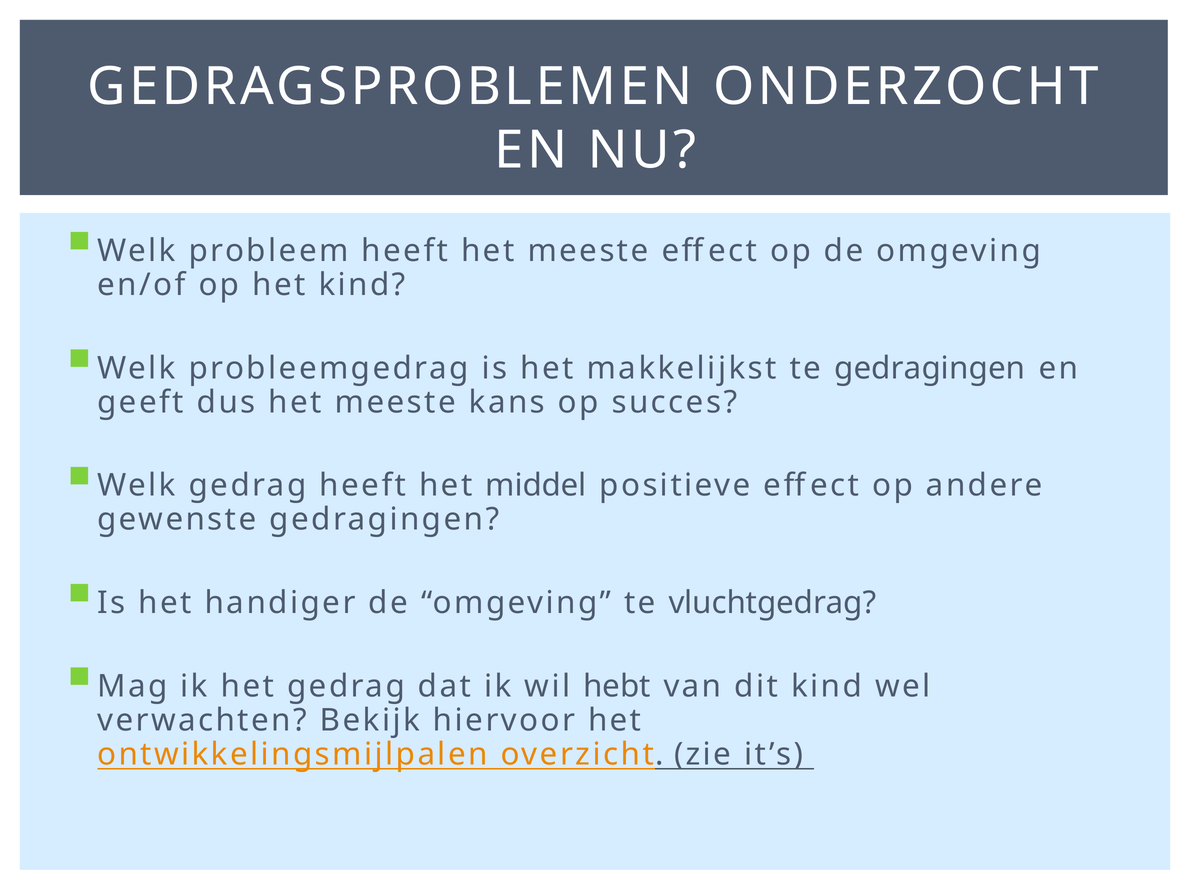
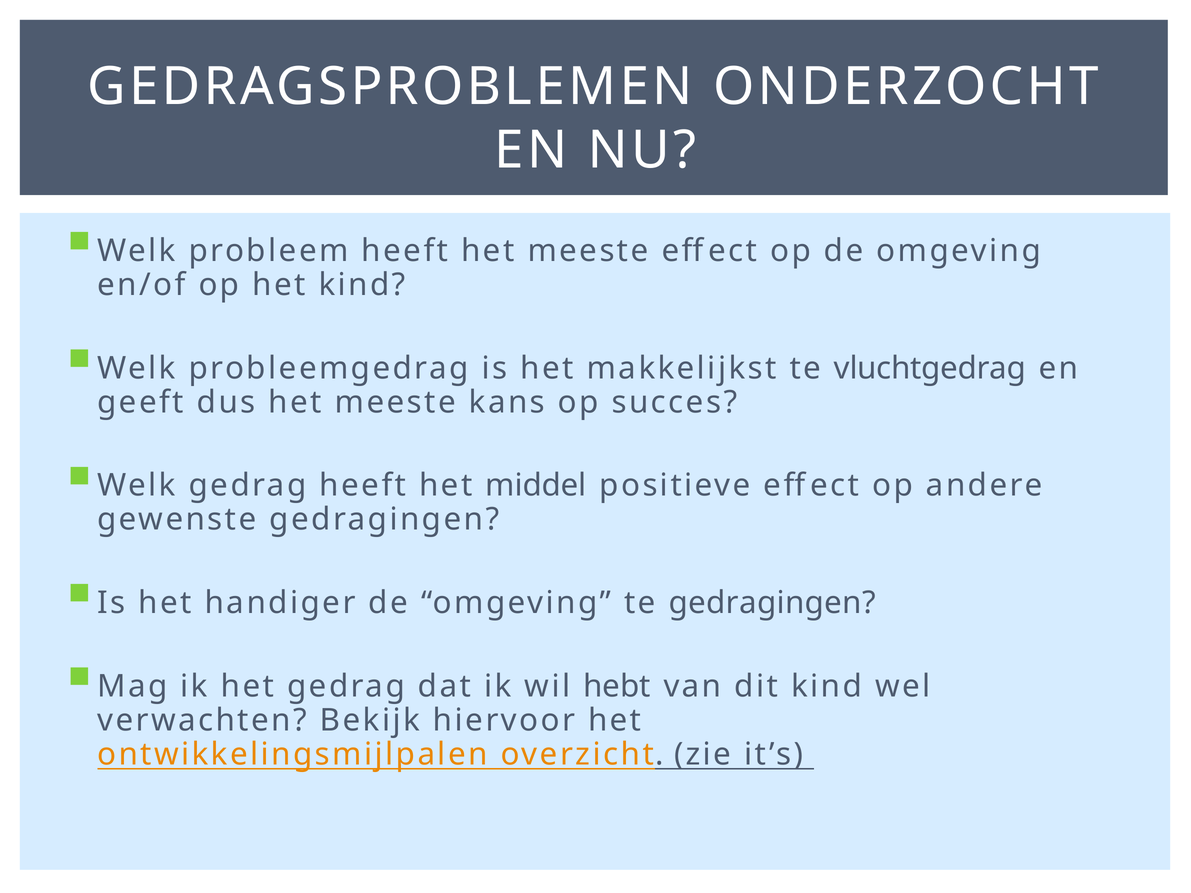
te gedragingen: gedragingen -> vluchtgedrag
te vluchtgedrag: vluchtgedrag -> gedragingen
